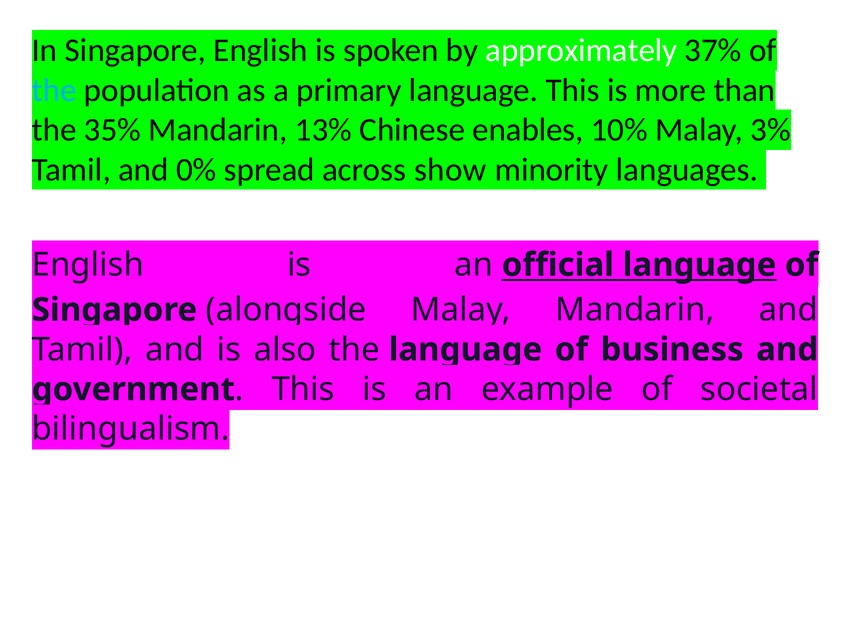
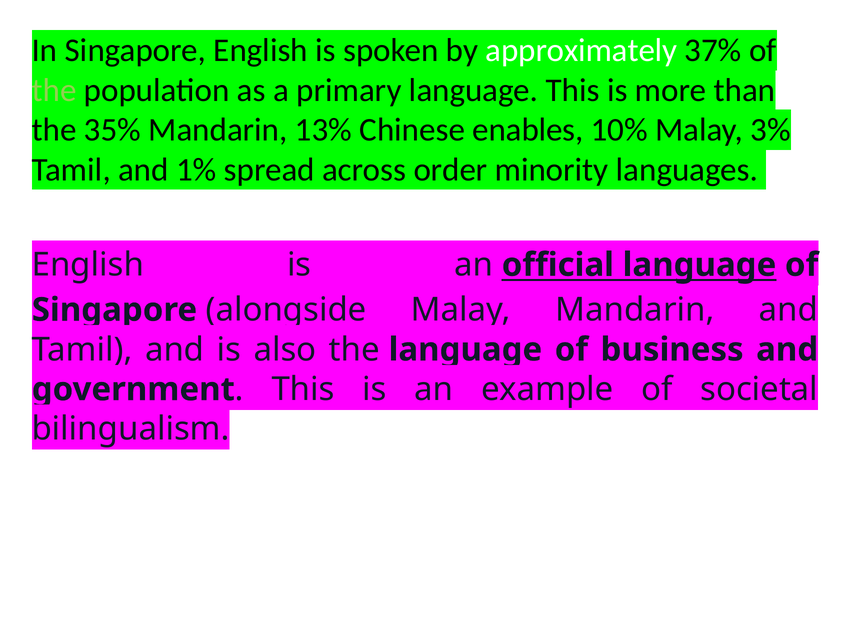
the at (54, 90) colour: light blue -> light green
0%: 0% -> 1%
show: show -> order
